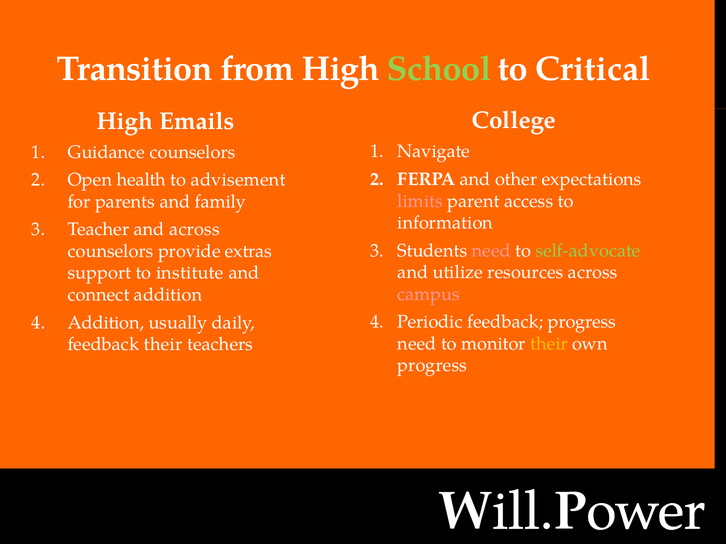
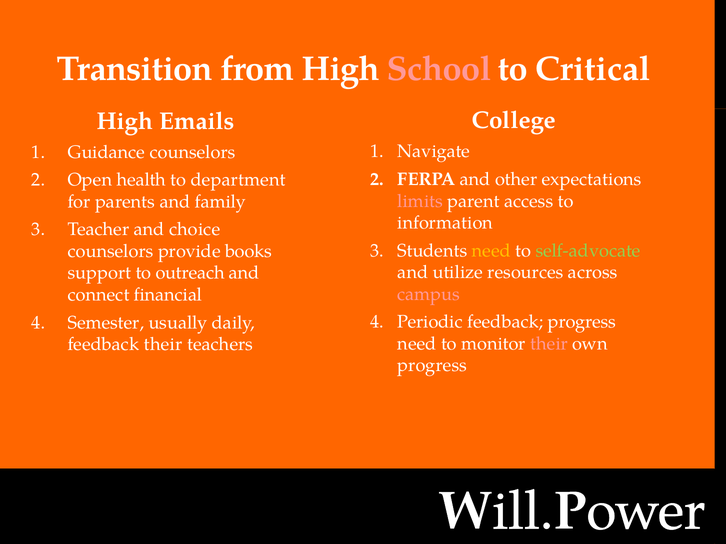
School colour: light green -> pink
advisement: advisement -> department
and across: across -> choice
need at (491, 251) colour: pink -> yellow
extras: extras -> books
institute: institute -> outreach
connect addition: addition -> financial
Addition at (106, 323): Addition -> Semester
their at (549, 344) colour: yellow -> pink
